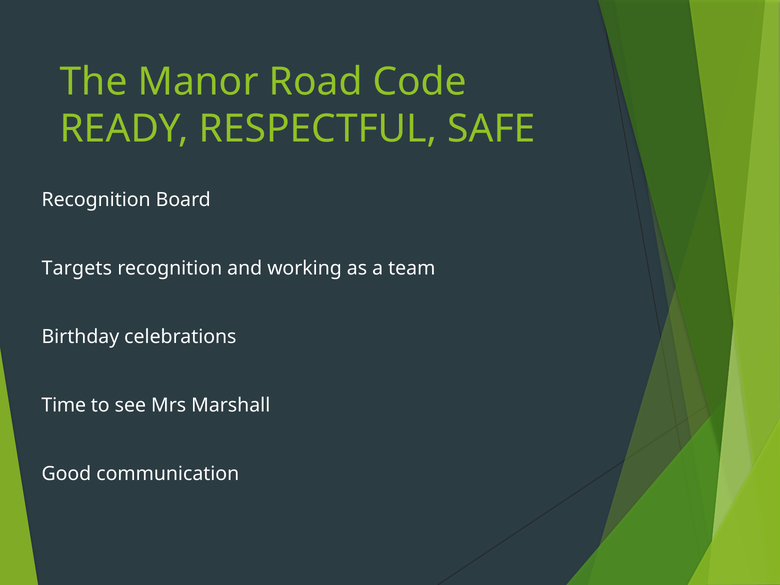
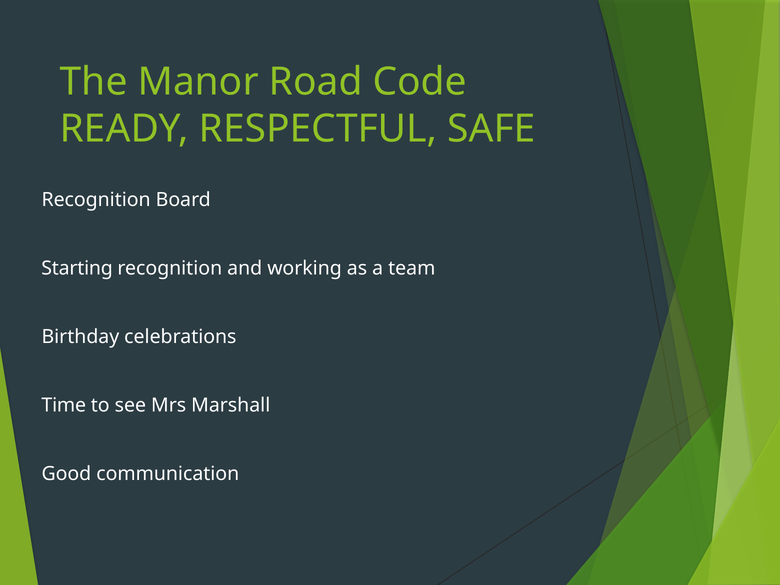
Targets: Targets -> Starting
